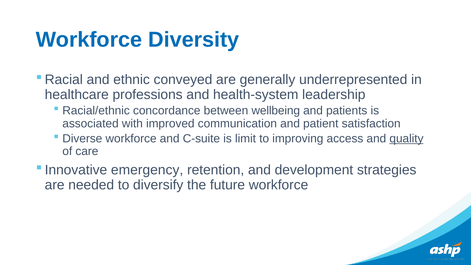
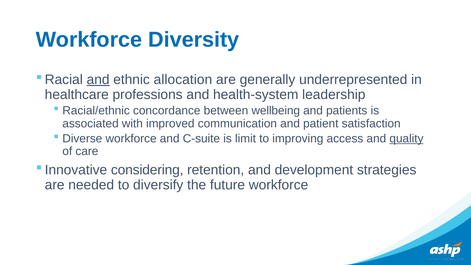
and at (98, 80) underline: none -> present
conveyed: conveyed -> allocation
emergency: emergency -> considering
